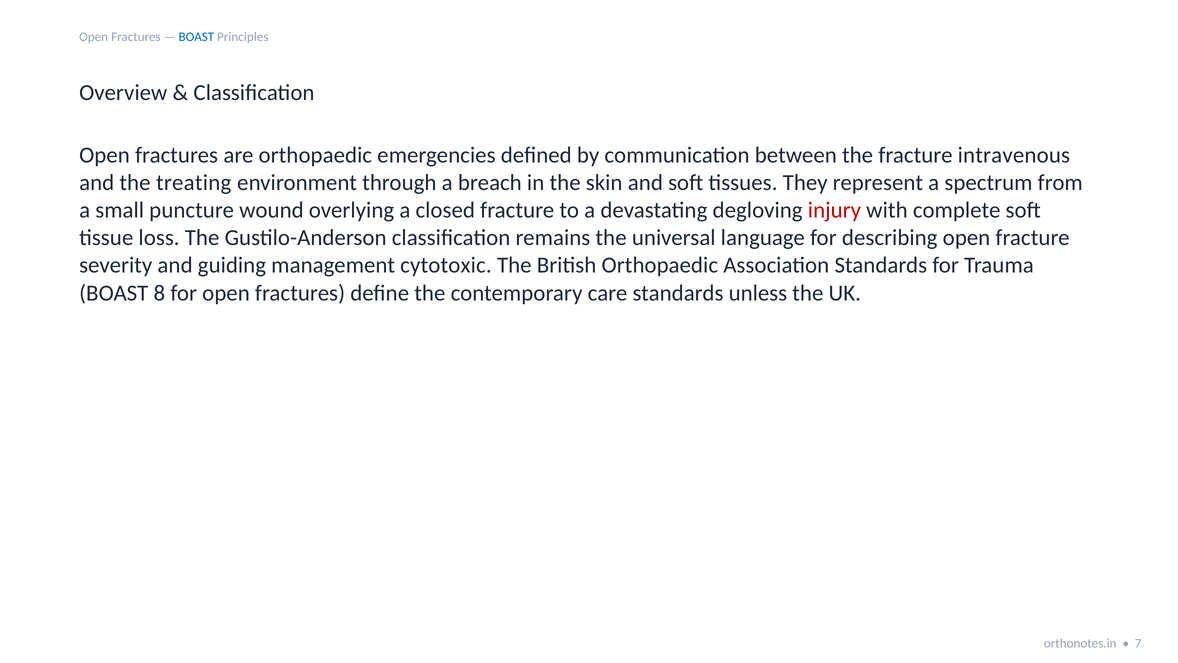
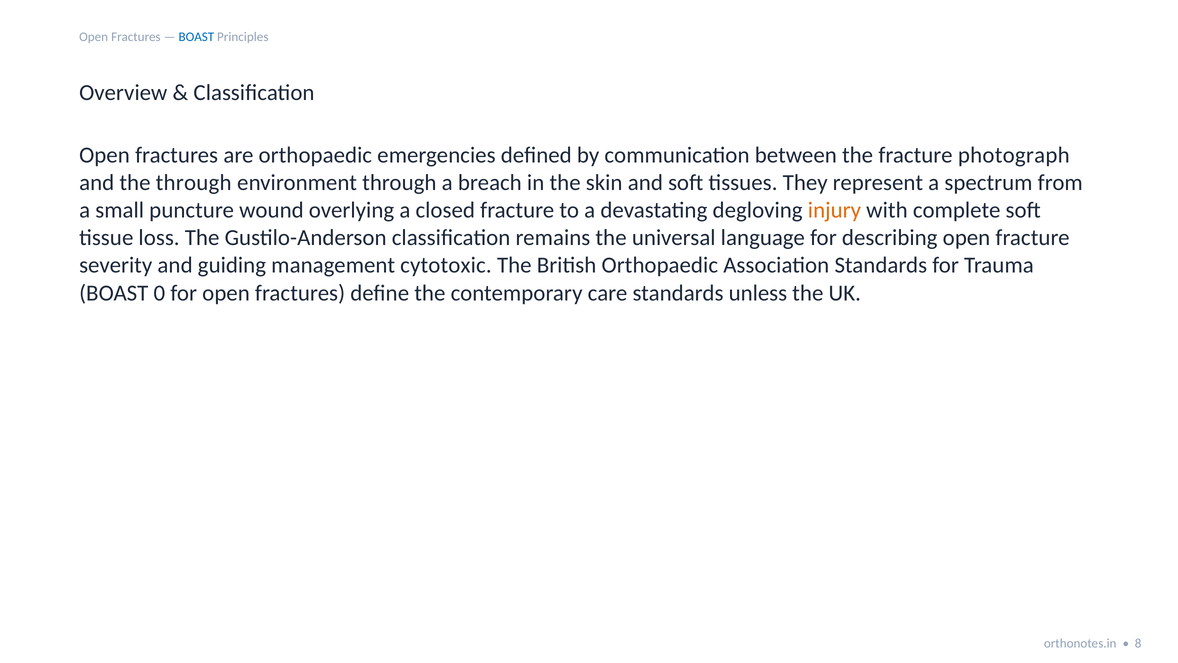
intravenous: intravenous -> photograph
the treating: treating -> through
injury colour: red -> orange
8: 8 -> 0
7: 7 -> 8
